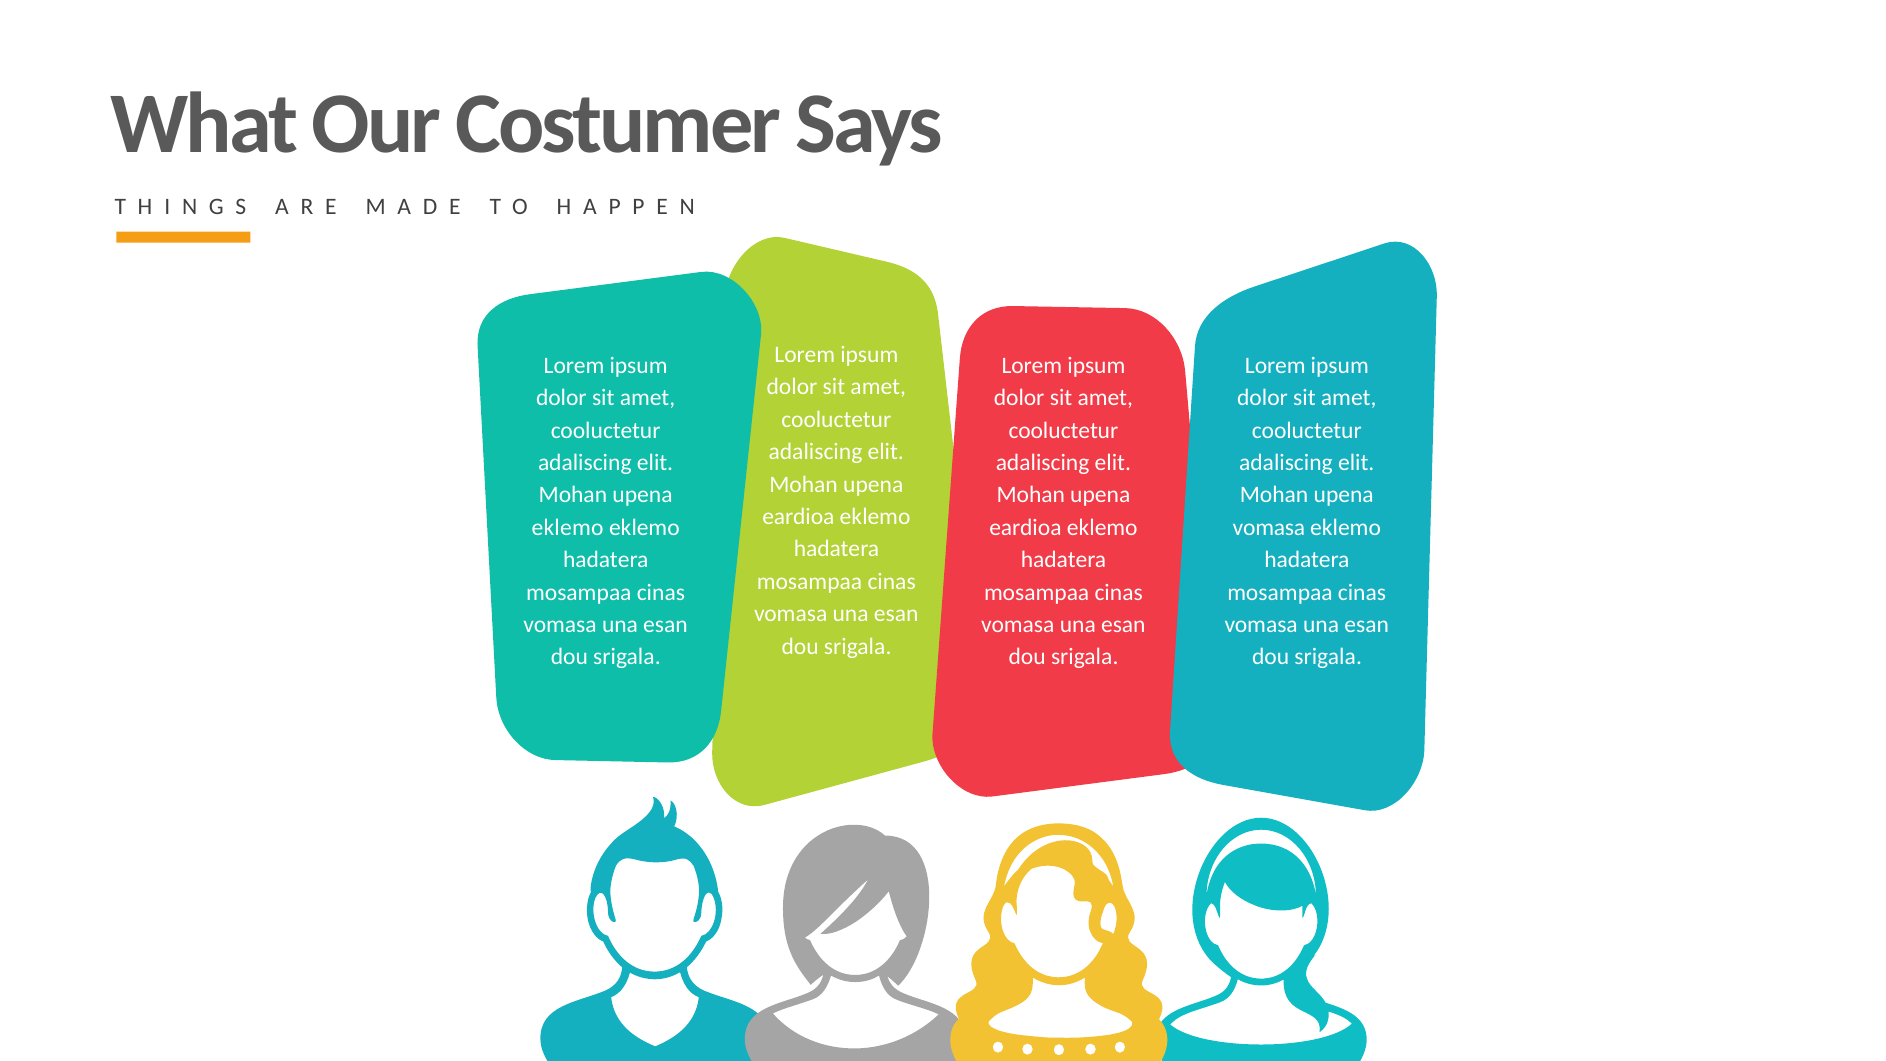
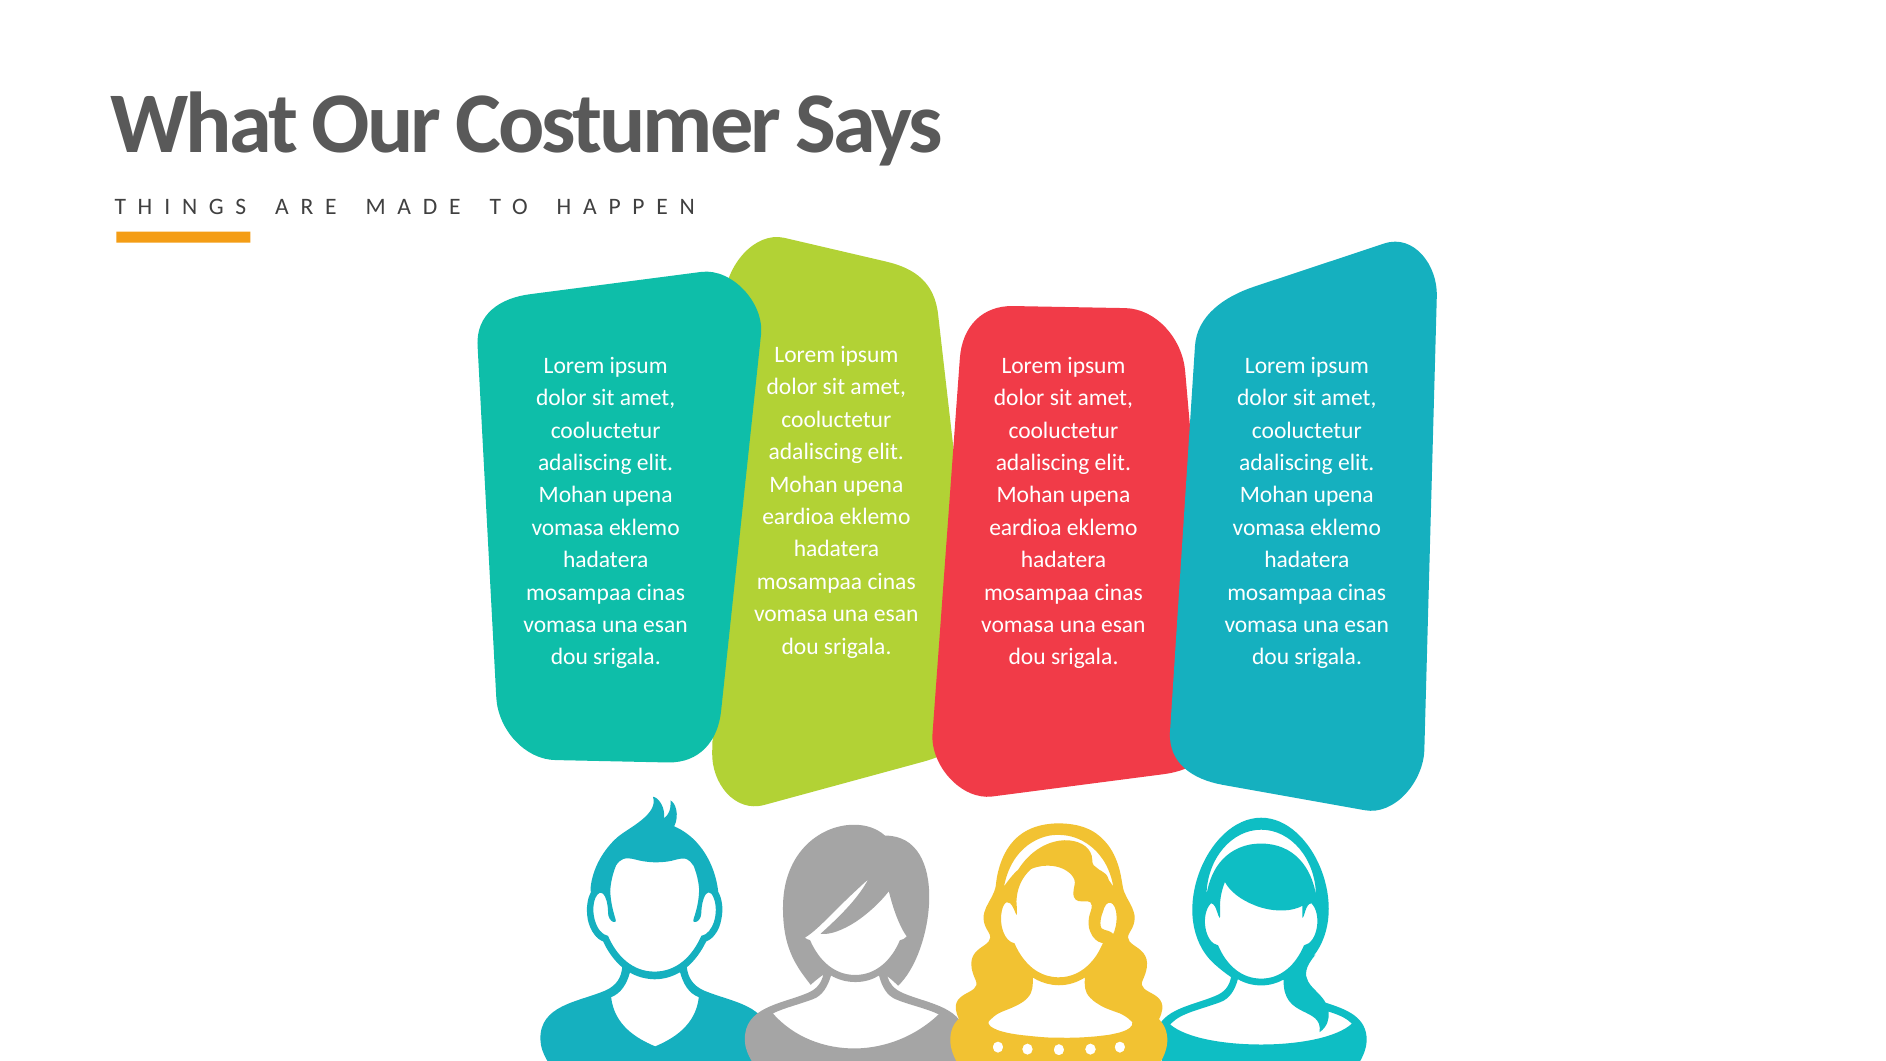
eklemo at (568, 527): eklemo -> vomasa
